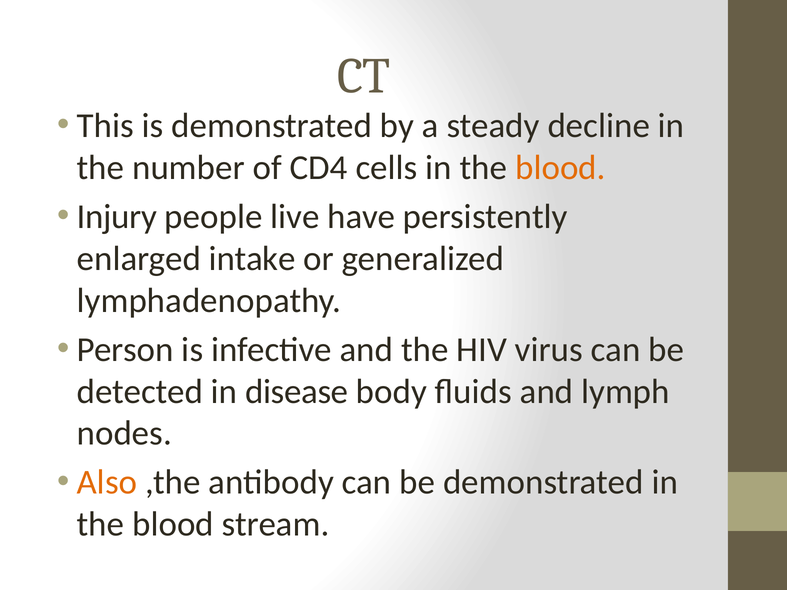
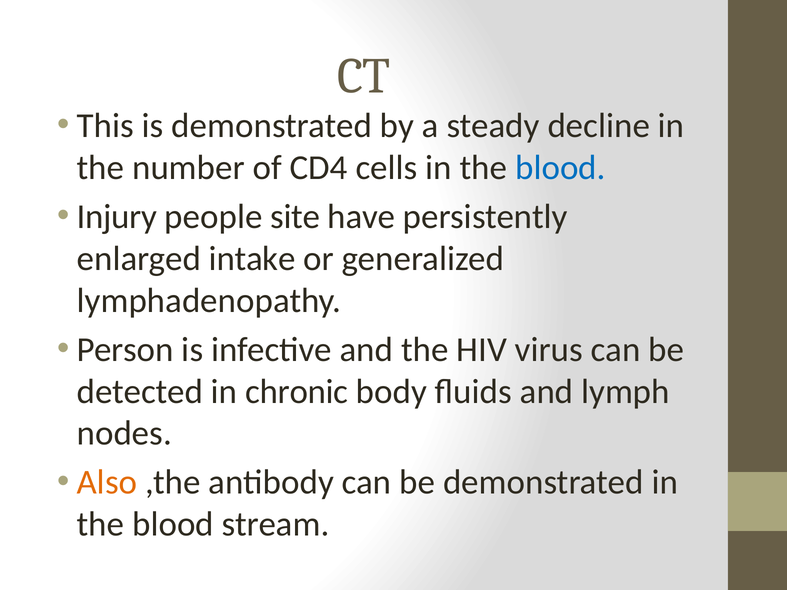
blood at (560, 168) colour: orange -> blue
live: live -> site
disease: disease -> chronic
